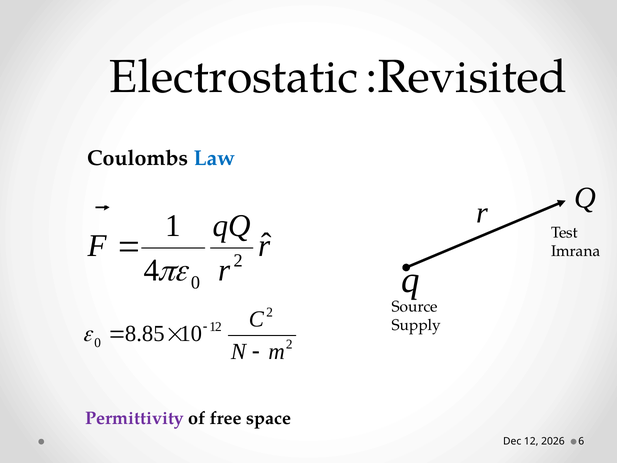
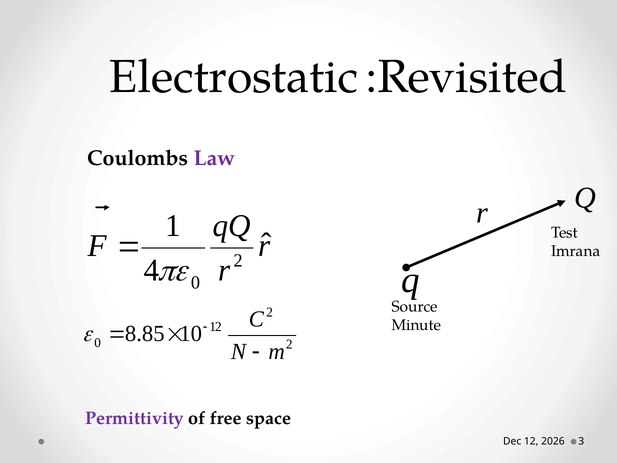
Law colour: blue -> purple
Supply: Supply -> Minute
6: 6 -> 3
